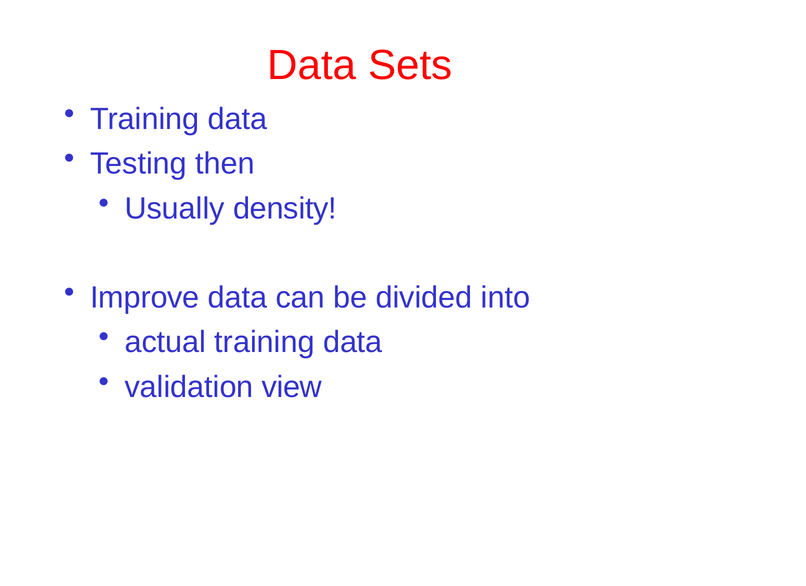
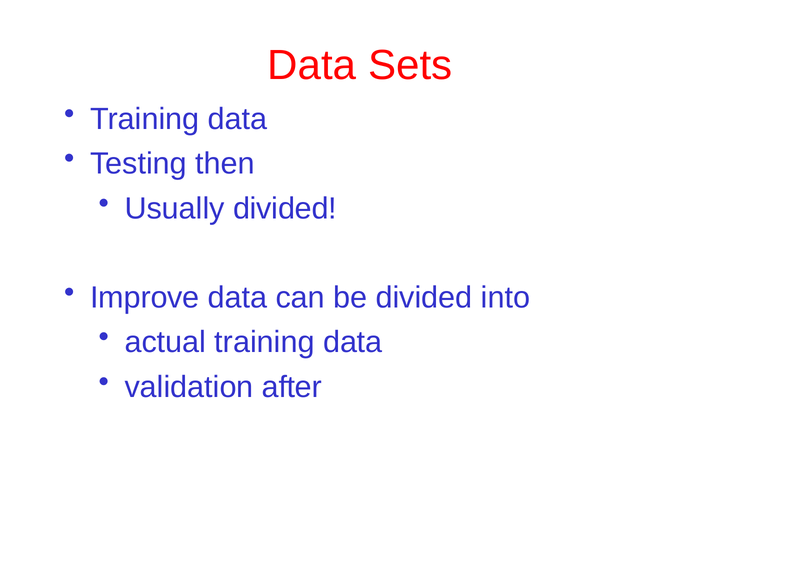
Usually density: density -> divided
view: view -> after
